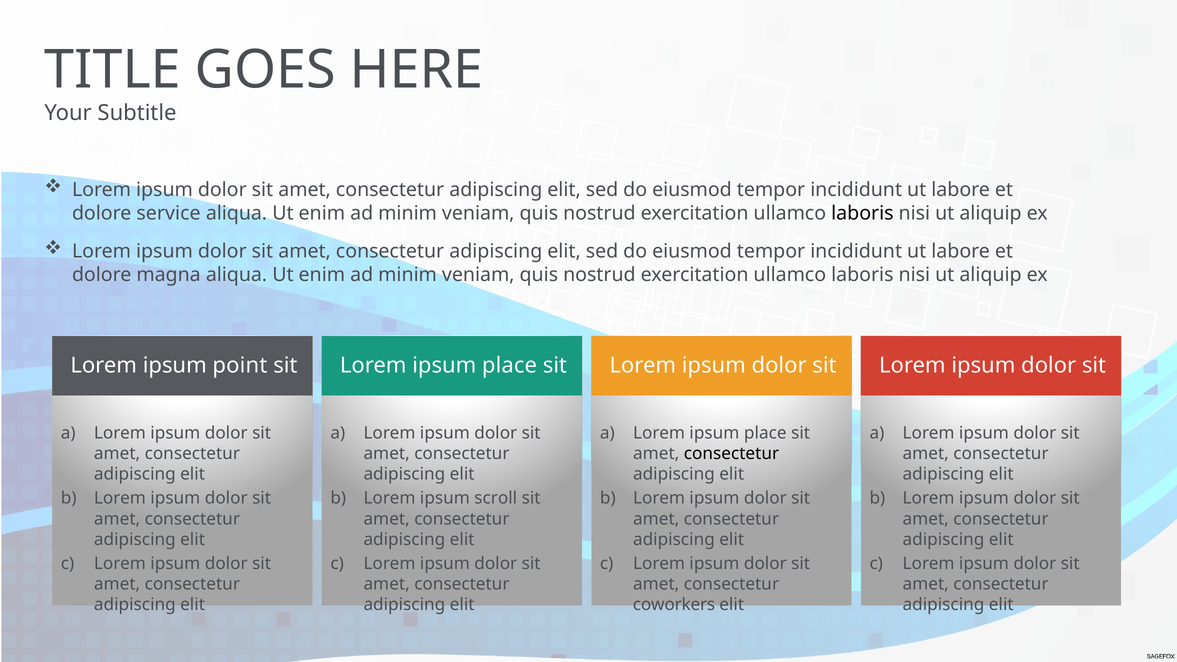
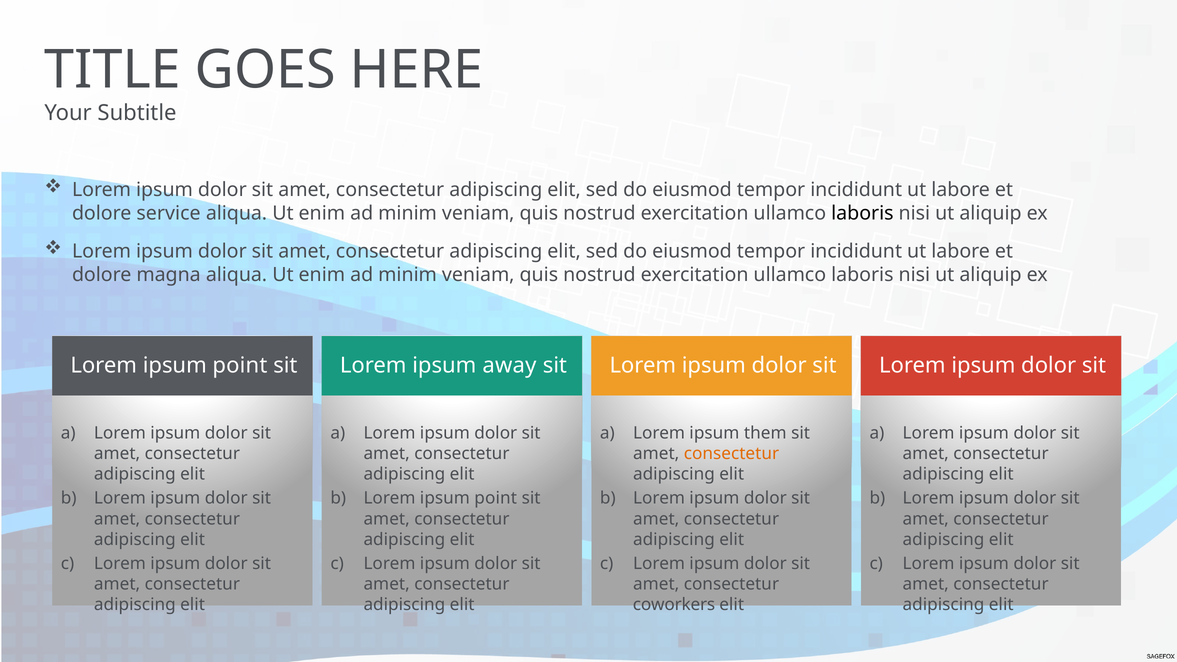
place at (509, 365): place -> away
place at (765, 433): place -> them
consectetur at (731, 454) colour: black -> orange
scroll at (496, 498): scroll -> point
